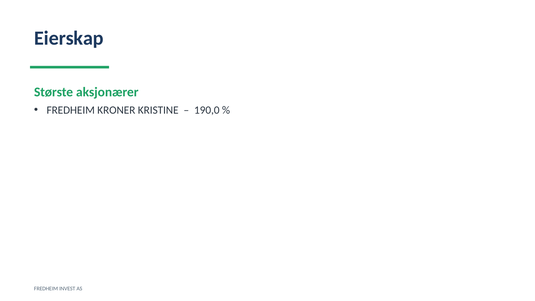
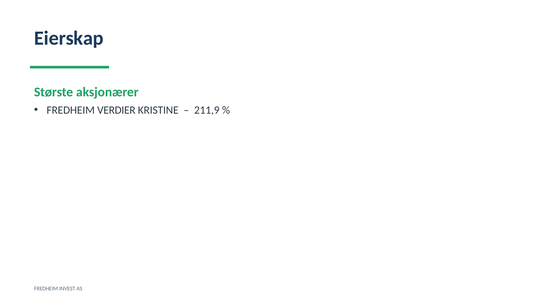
KRONER: KRONER -> VERDIER
190,0: 190,0 -> 211,9
